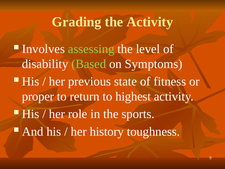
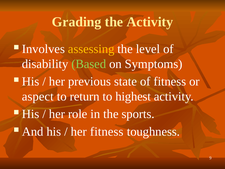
assessing colour: light green -> yellow
proper: proper -> aspect
her history: history -> fitness
